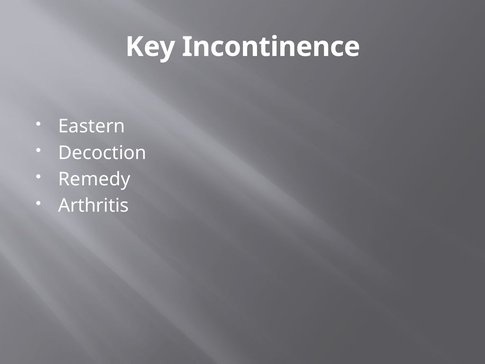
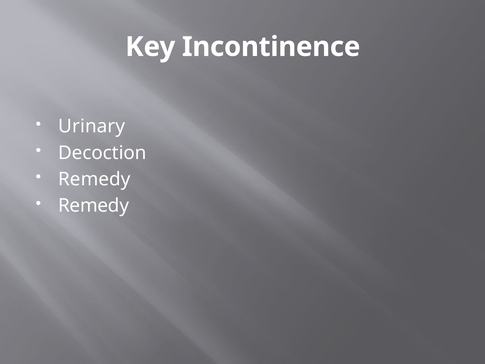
Eastern: Eastern -> Urinary
Arthritis at (93, 206): Arthritis -> Remedy
